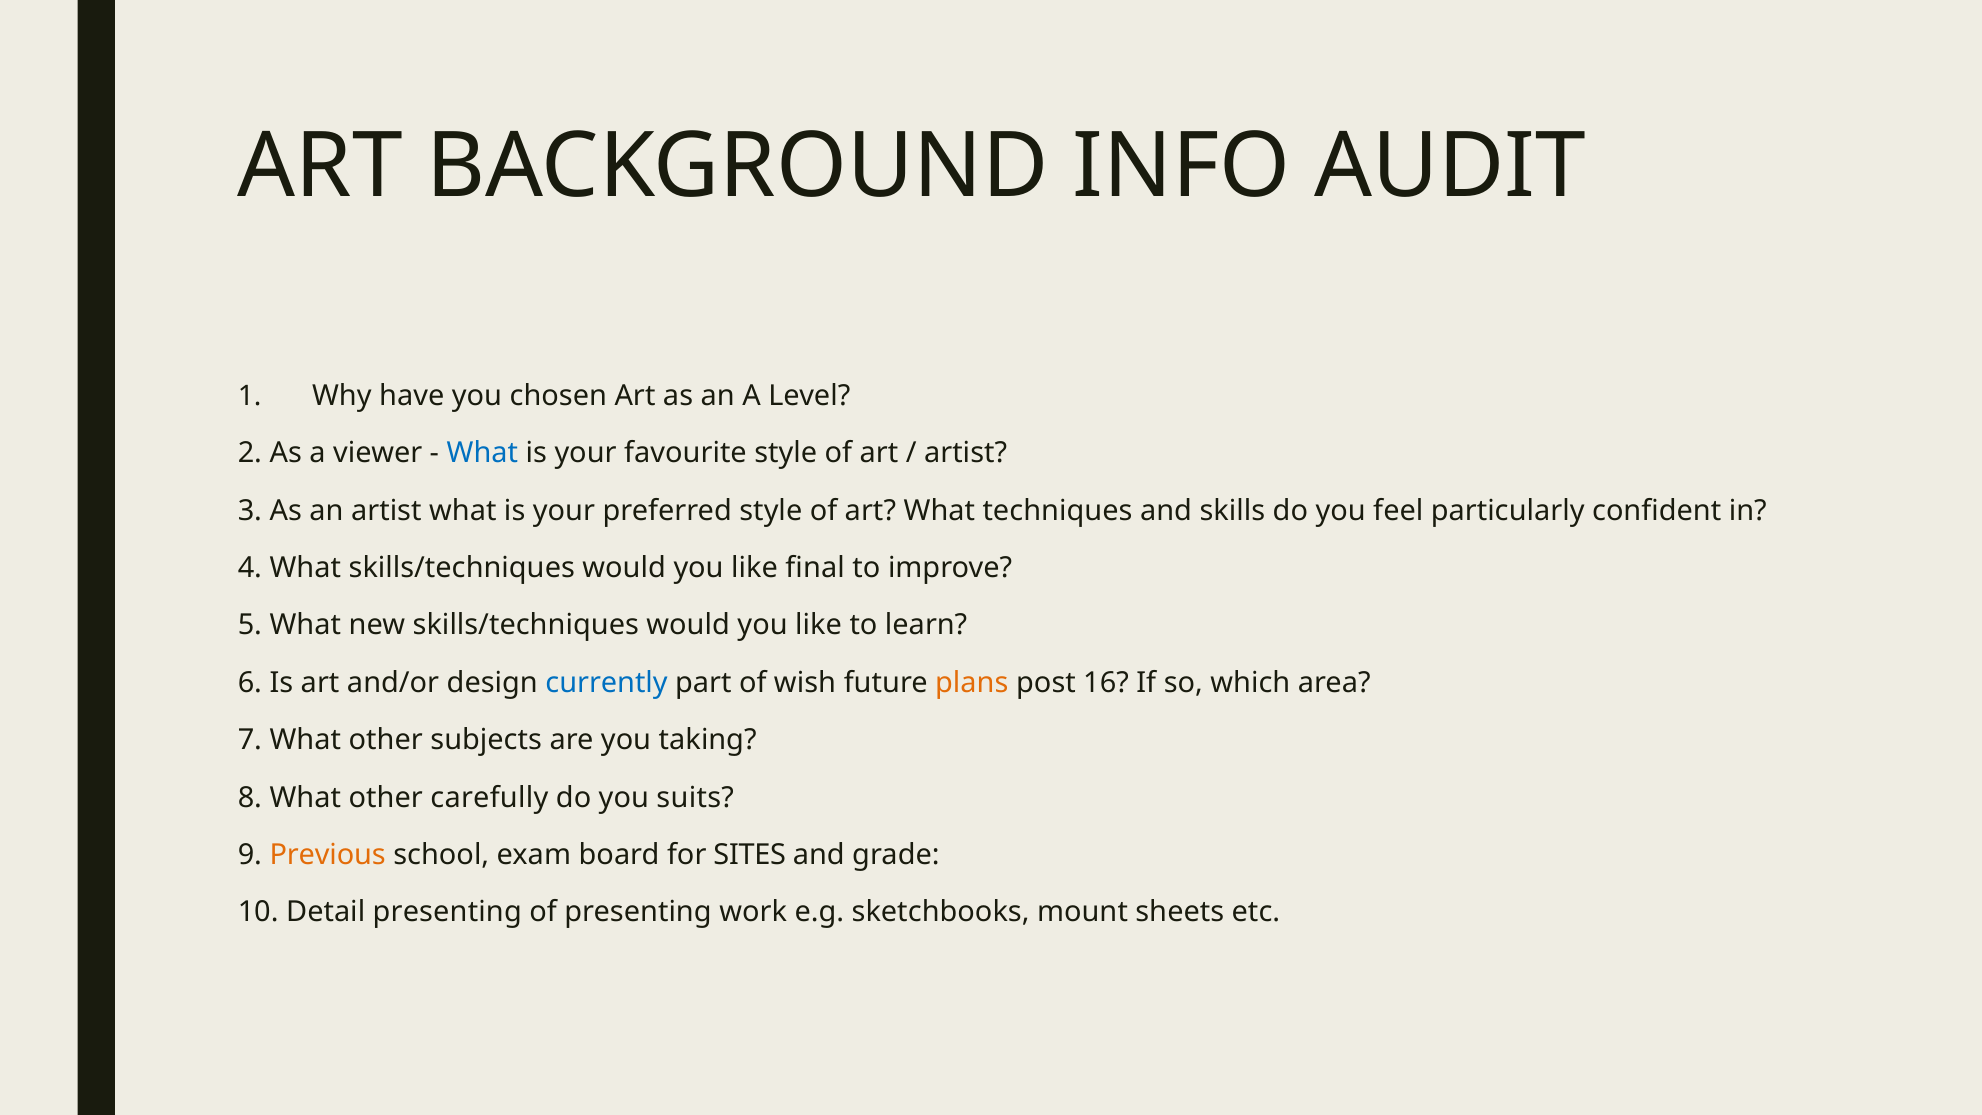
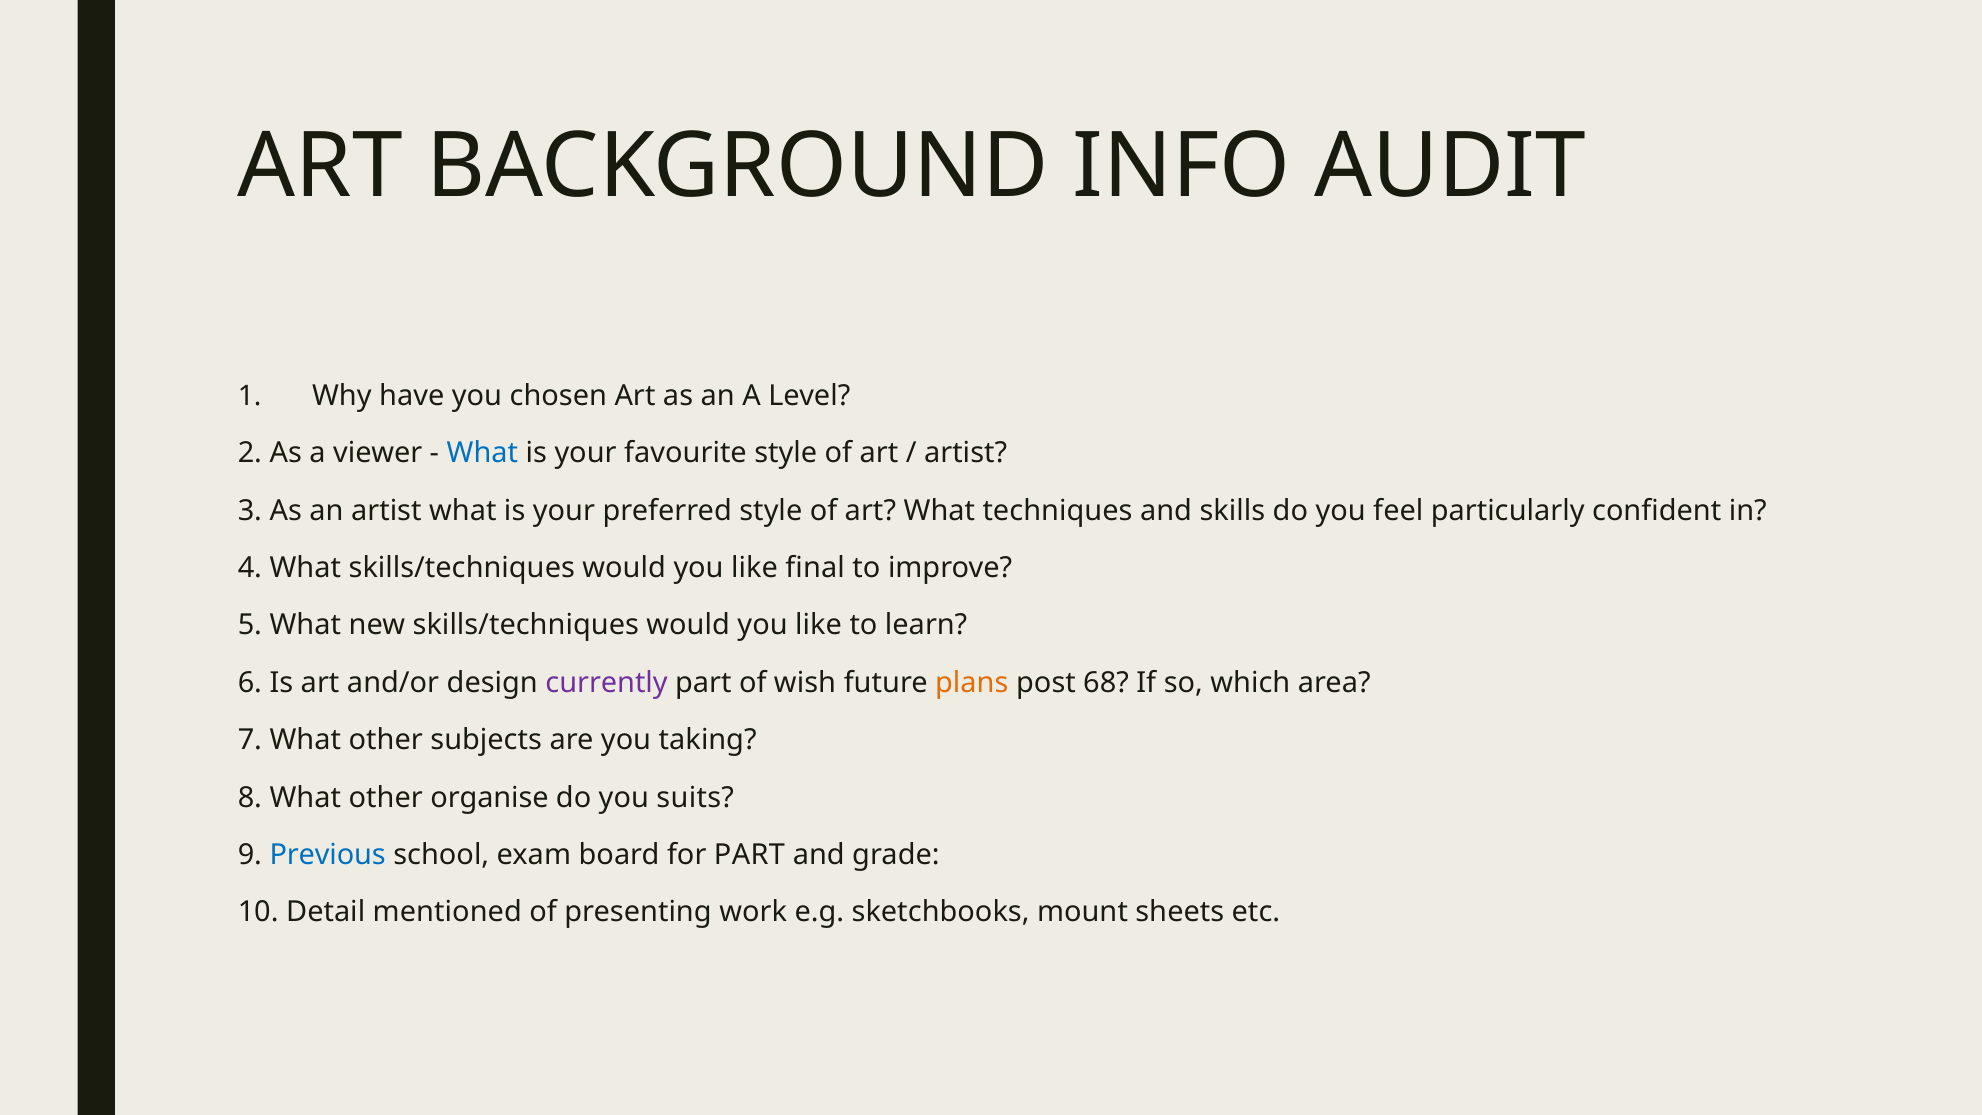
currently colour: blue -> purple
16: 16 -> 68
carefully: carefully -> organise
Previous colour: orange -> blue
for SITES: SITES -> PART
Detail presenting: presenting -> mentioned
